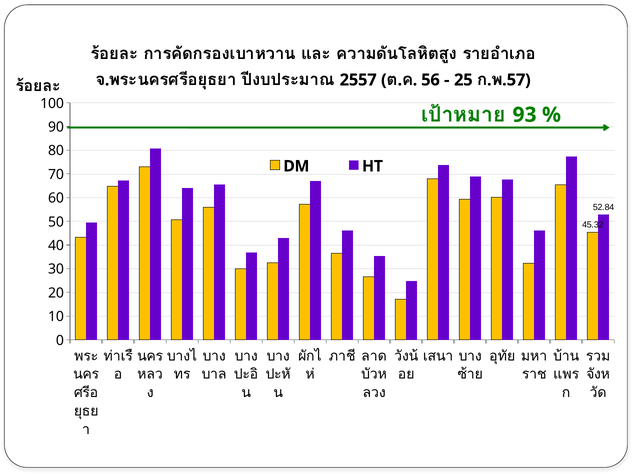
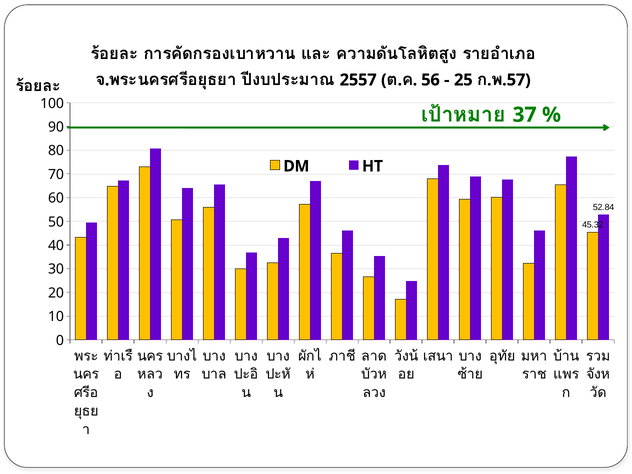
93: 93 -> 37
